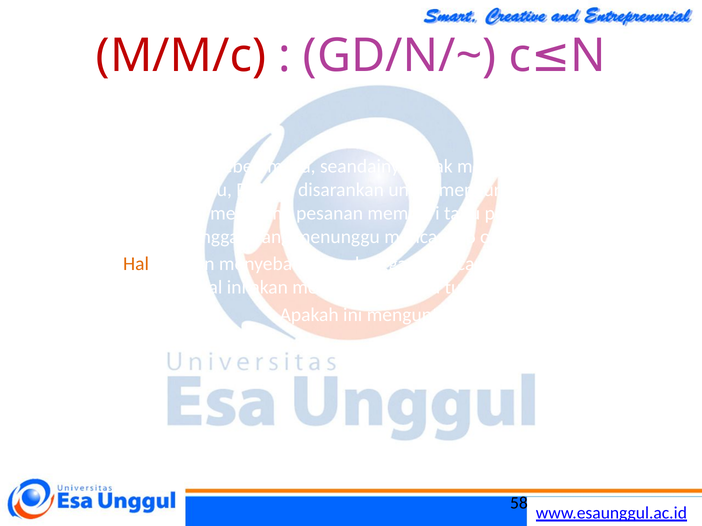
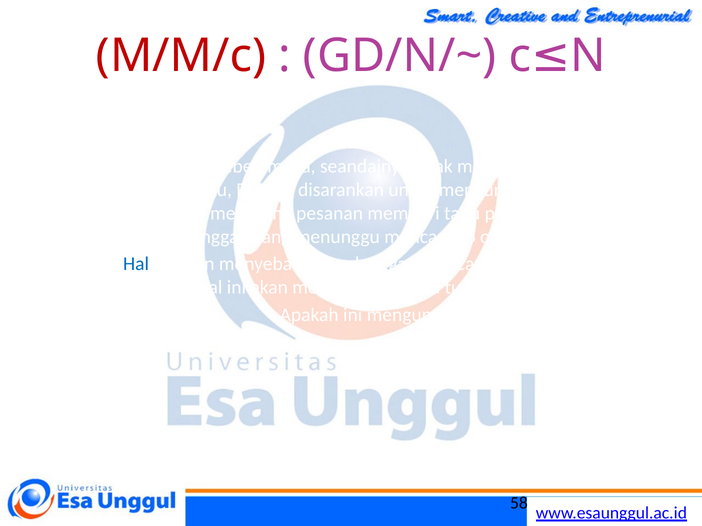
Hal at (136, 264) colour: orange -> blue
